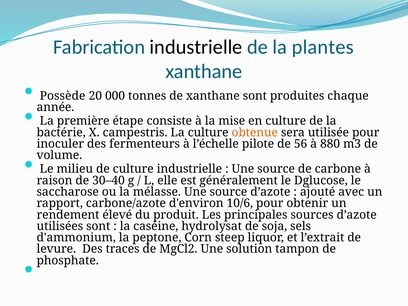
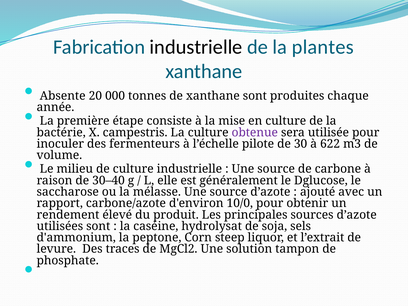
Possède: Possède -> Absente
obtenue colour: orange -> purple
56: 56 -> 30
880: 880 -> 622
10/6: 10/6 -> 10/0
